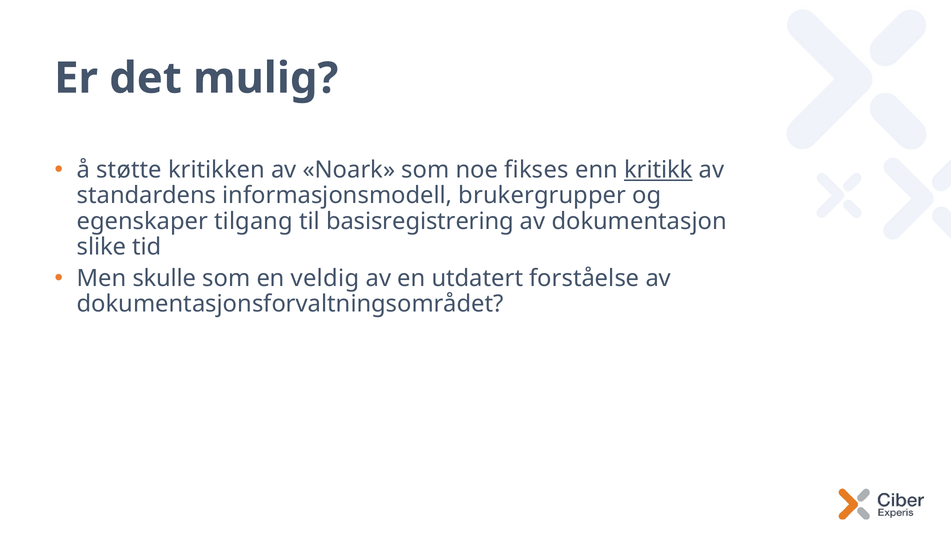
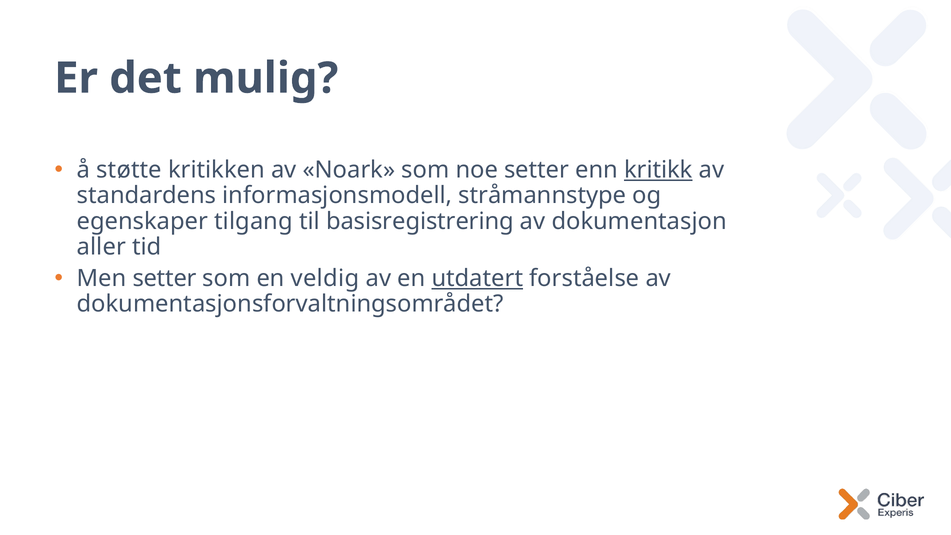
noe fikses: fikses -> setter
brukergrupper: brukergrupper -> stråmannstype
slike: slike -> aller
Men skulle: skulle -> setter
utdatert underline: none -> present
